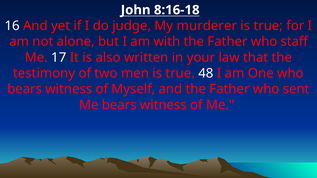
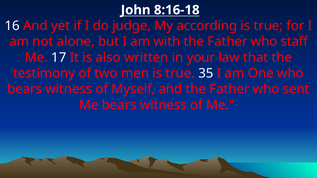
murderer: murderer -> according
48: 48 -> 35
